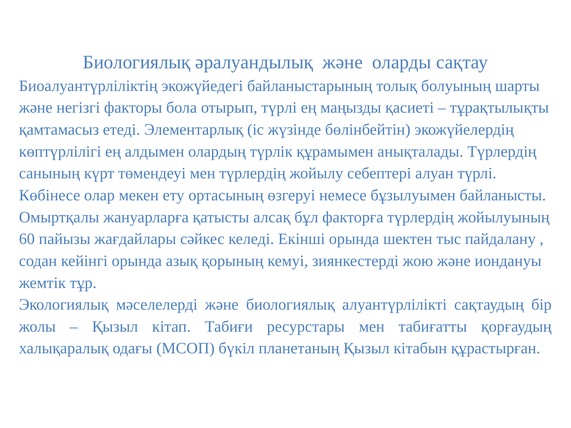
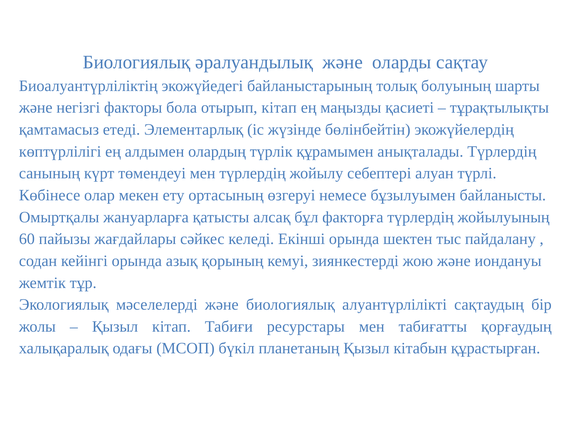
отырып түрлі: түрлі -> кітап
